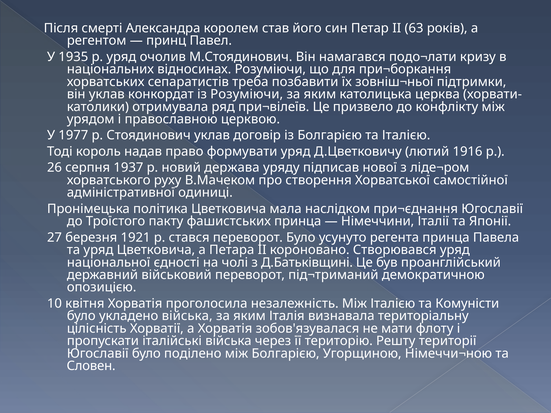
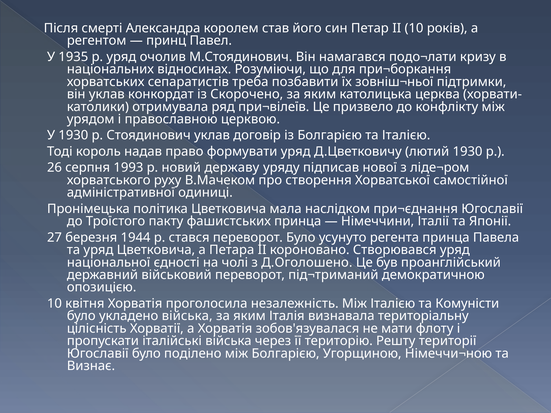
II 63: 63 -> 10
із Розуміючи: Розуміючи -> Скорочено
У 1977: 1977 -> 1930
лютий 1916: 1916 -> 1930
1937: 1937 -> 1993
держава: держава -> державу
1921: 1921 -> 1944
Д.Батьківщині: Д.Батьківщині -> Д.Оголошено
Словен: Словен -> Визнає
